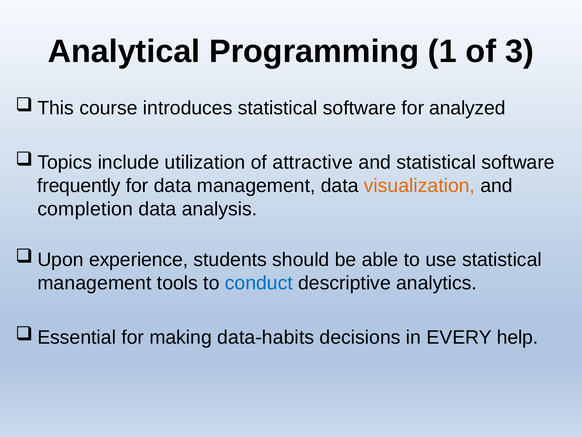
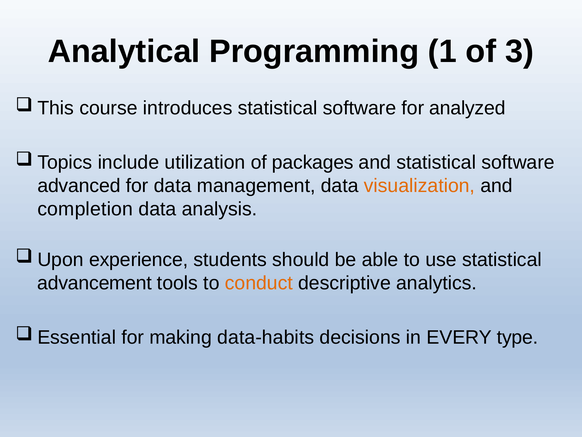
attractive: attractive -> packages
frequently: frequently -> advanced
management at (94, 283): management -> advancement
conduct colour: blue -> orange
help: help -> type
